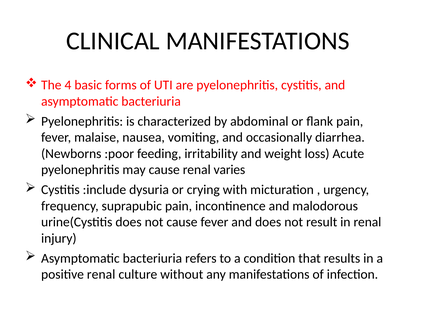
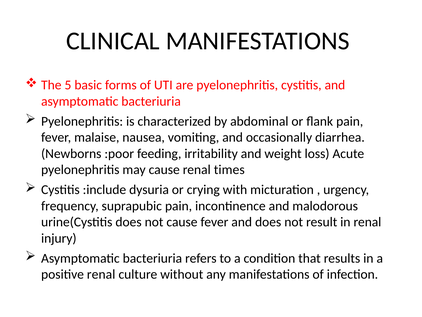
4: 4 -> 5
varies: varies -> times
